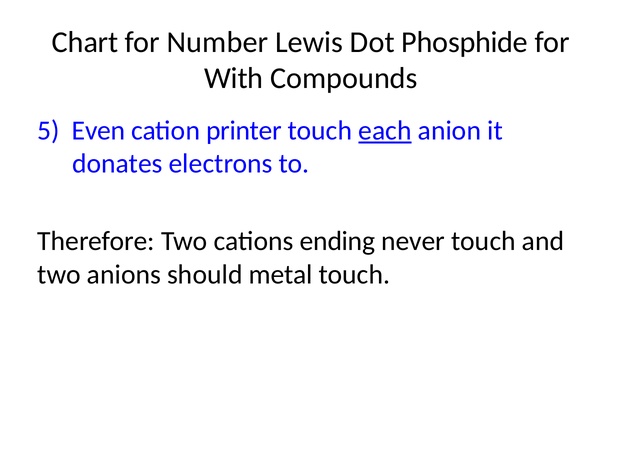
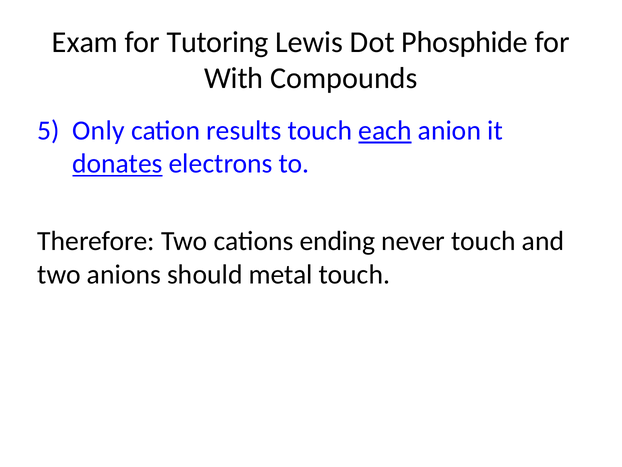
Chart: Chart -> Exam
Number: Number -> Tutoring
Even: Even -> Only
printer: printer -> results
donates underline: none -> present
